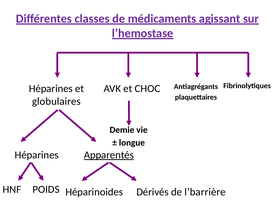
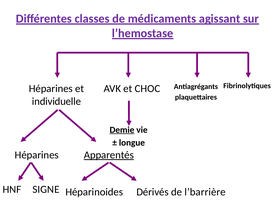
globulaires: globulaires -> individuelle
Demie underline: none -> present
POIDS: POIDS -> SIGNE
